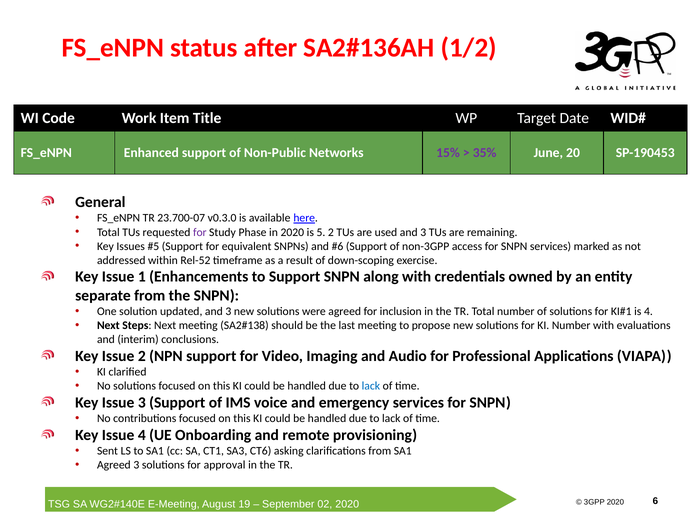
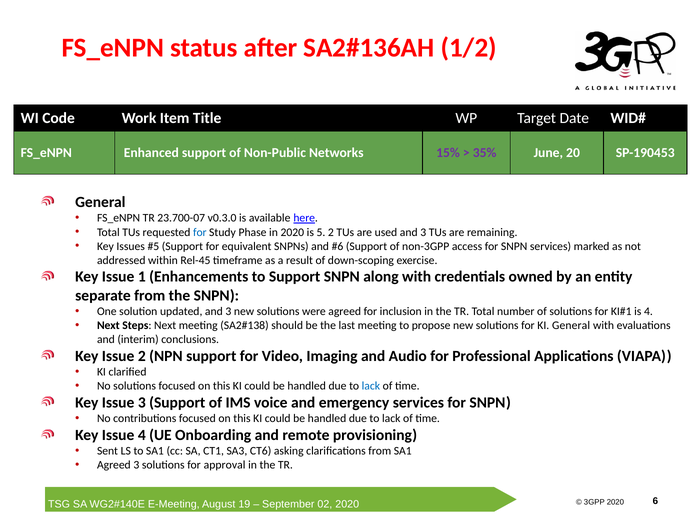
for at (200, 232) colour: purple -> blue
Rel-52: Rel-52 -> Rel-45
KI Number: Number -> General
